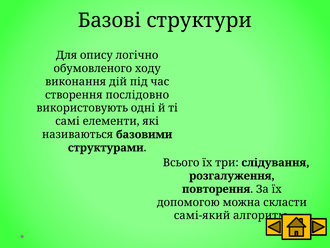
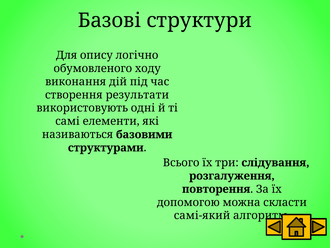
послідовно: послідовно -> результати
